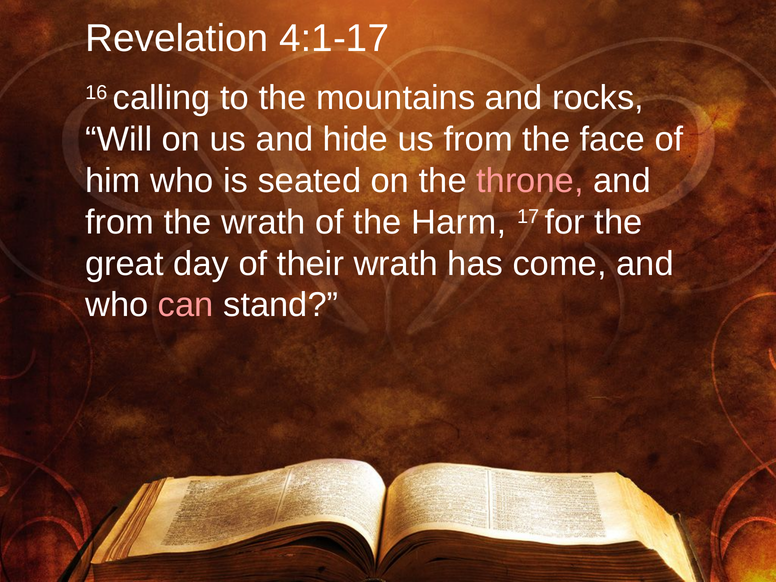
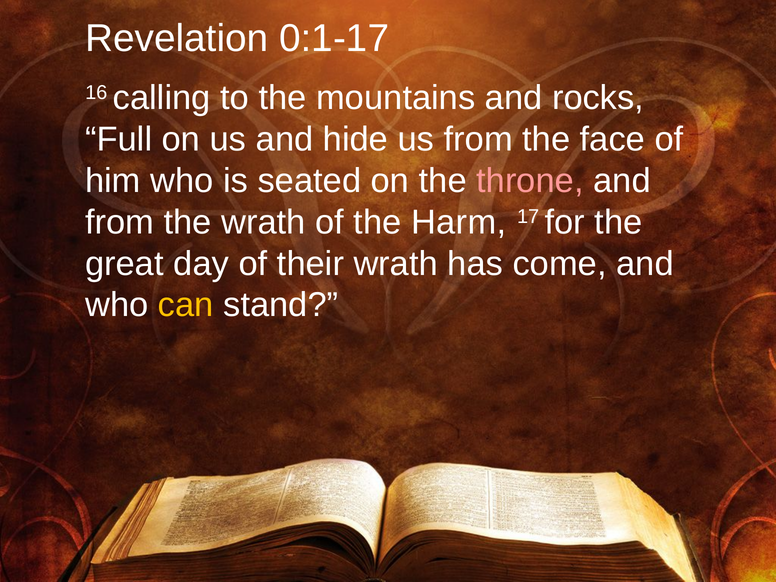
4:1-17: 4:1-17 -> 0:1-17
Will: Will -> Full
can colour: pink -> yellow
